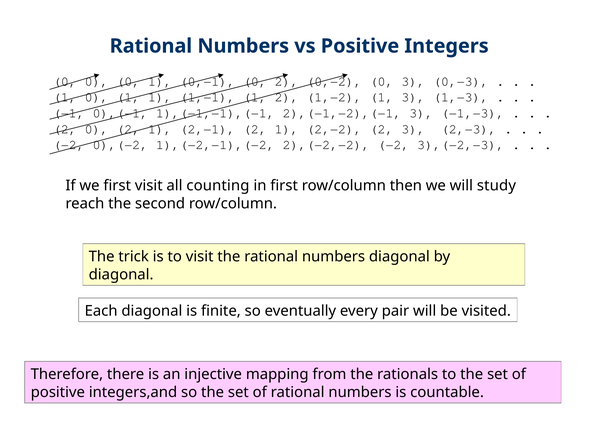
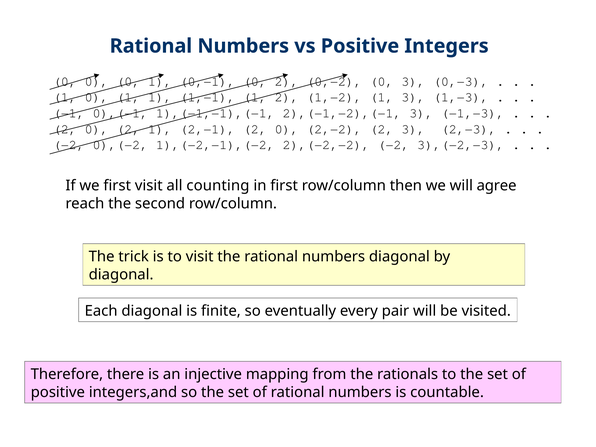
2,−1 2 1: 1 -> 0
study: study -> agree
